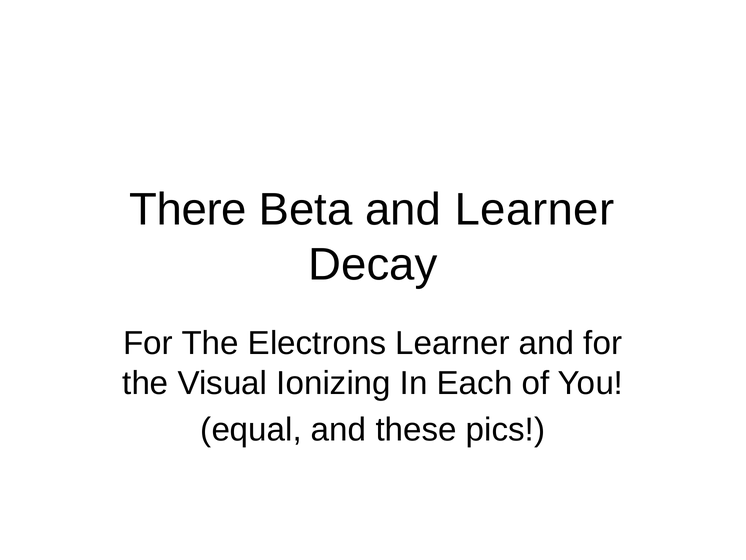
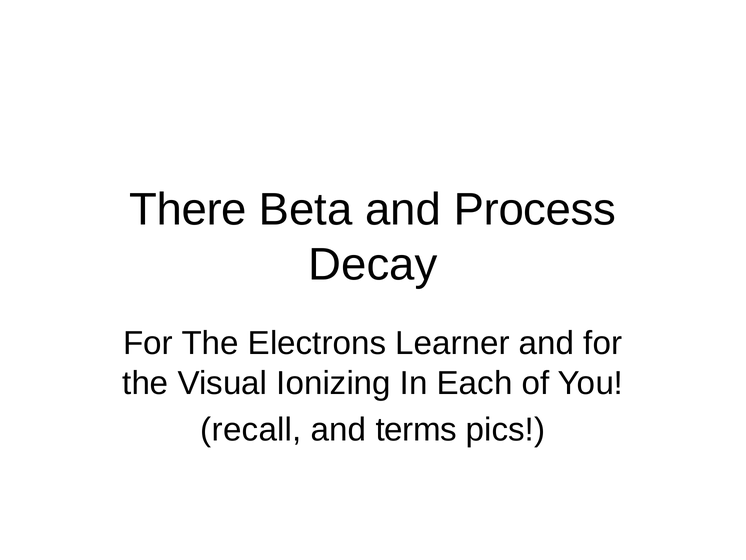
and Learner: Learner -> Process
equal: equal -> recall
these: these -> terms
